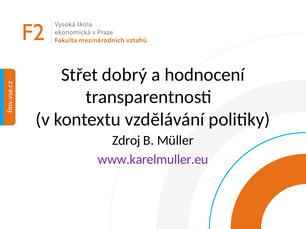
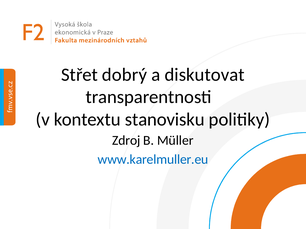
hodnocení: hodnocení -> diskutovat
vzdělávání: vzdělávání -> stanovisku
www.karelmuller.eu colour: purple -> blue
